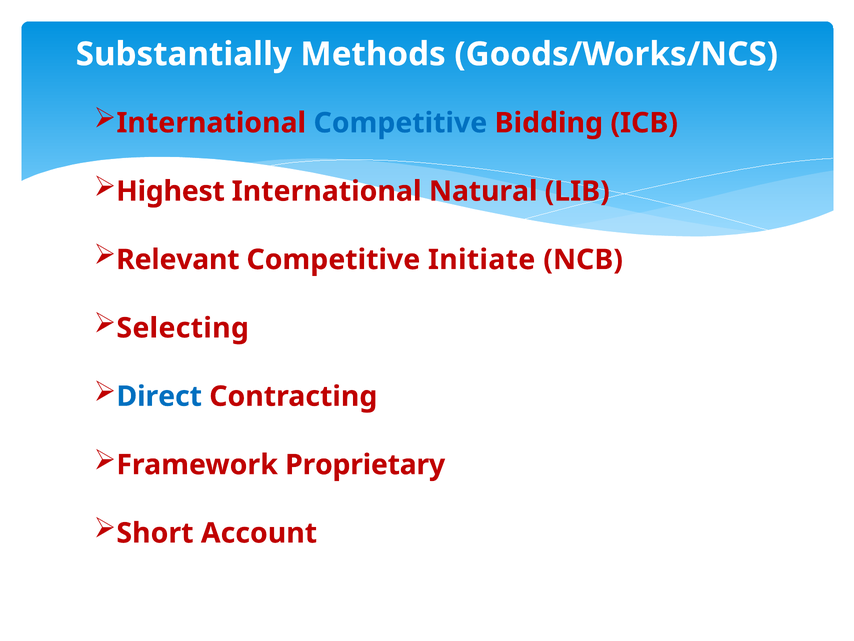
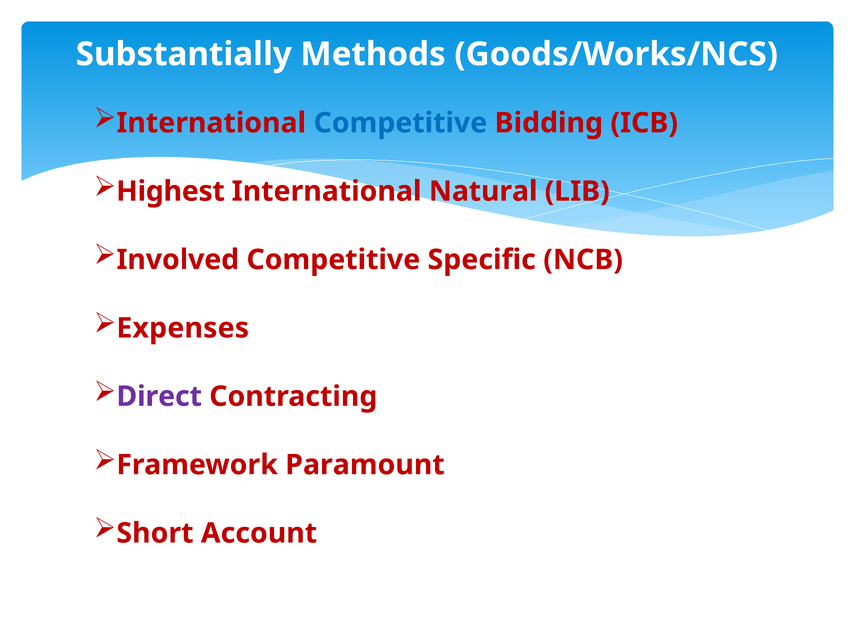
Relevant: Relevant -> Involved
Initiate: Initiate -> Specific
Selecting: Selecting -> Expenses
Direct colour: blue -> purple
Proprietary: Proprietary -> Paramount
